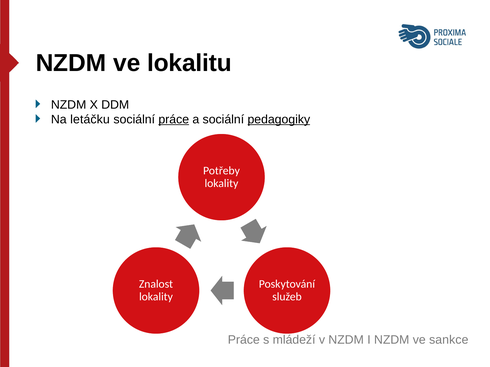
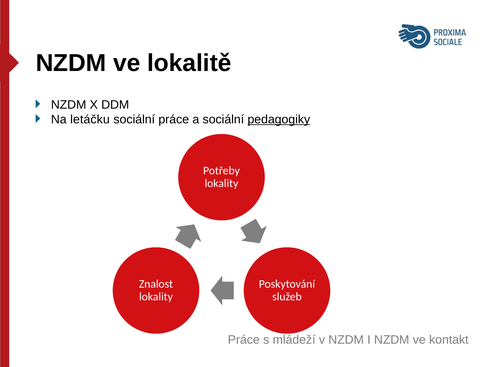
lokalitu: lokalitu -> lokalitě
práce at (174, 119) underline: present -> none
sankce: sankce -> kontakt
